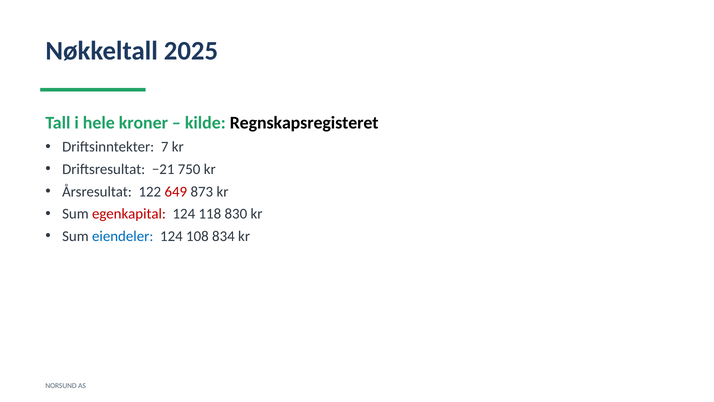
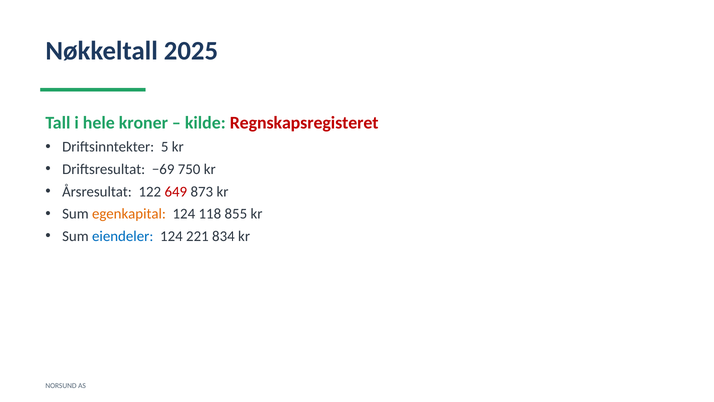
Regnskapsregisteret colour: black -> red
7: 7 -> 5
−21: −21 -> −69
egenkapital colour: red -> orange
830: 830 -> 855
108: 108 -> 221
